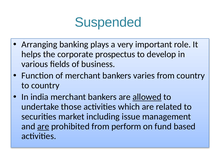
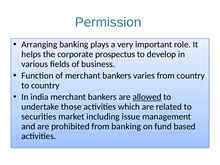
Suspended: Suspended -> Permission
are at (43, 126) underline: present -> none
from perform: perform -> banking
